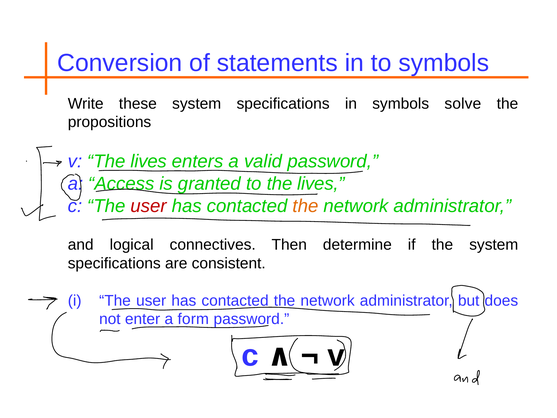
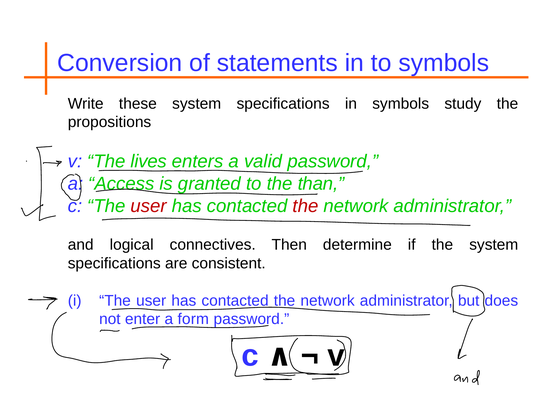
solve: solve -> study
to the lives: lives -> than
the at (305, 206) colour: orange -> red
